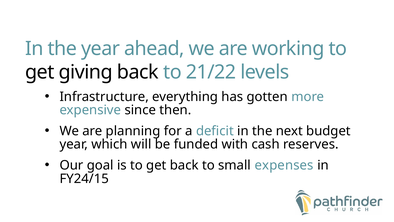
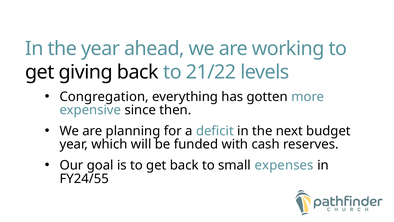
Infrastructure: Infrastructure -> Congregation
FY24/15: FY24/15 -> FY24/55
